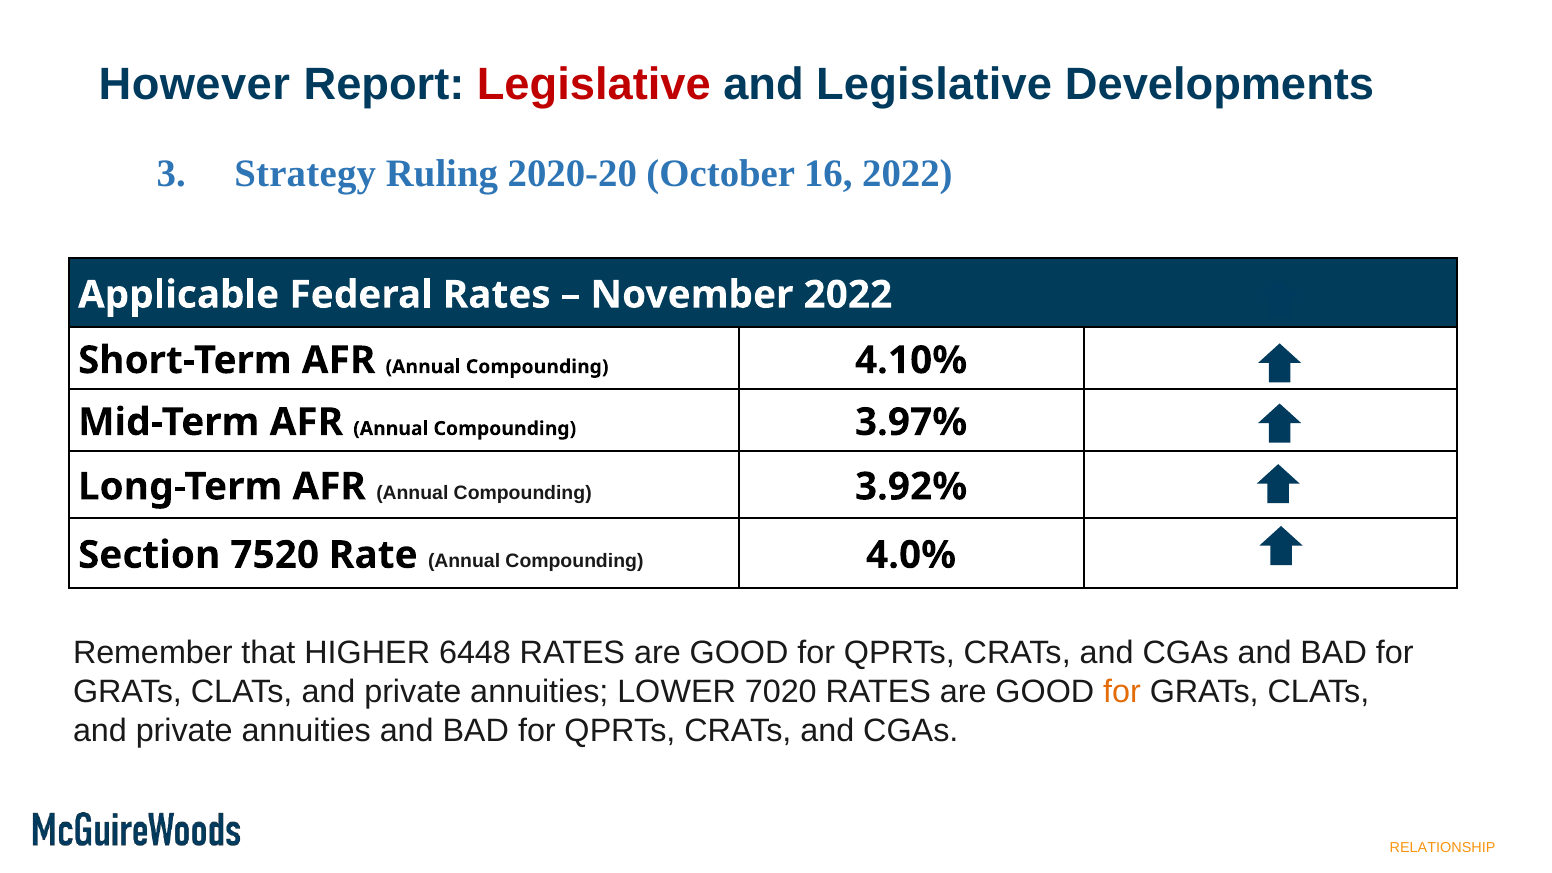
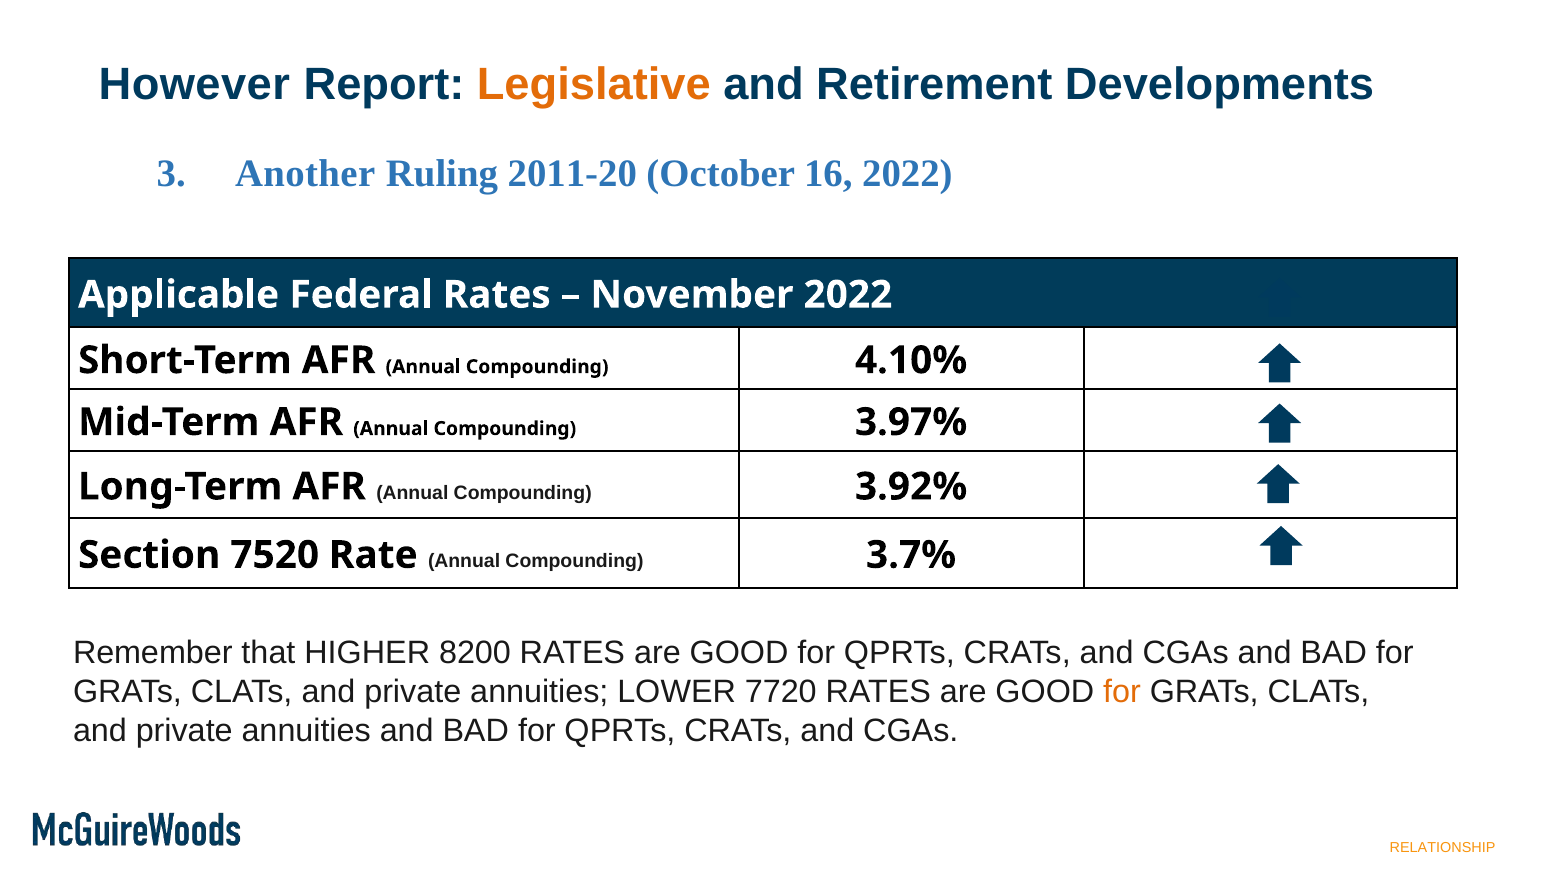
Legislative at (594, 84) colour: red -> orange
and Legislative: Legislative -> Retirement
Strategy: Strategy -> Another
2020-20: 2020-20 -> 2011-20
4.0%: 4.0% -> 3.7%
6448: 6448 -> 8200
7020: 7020 -> 7720
